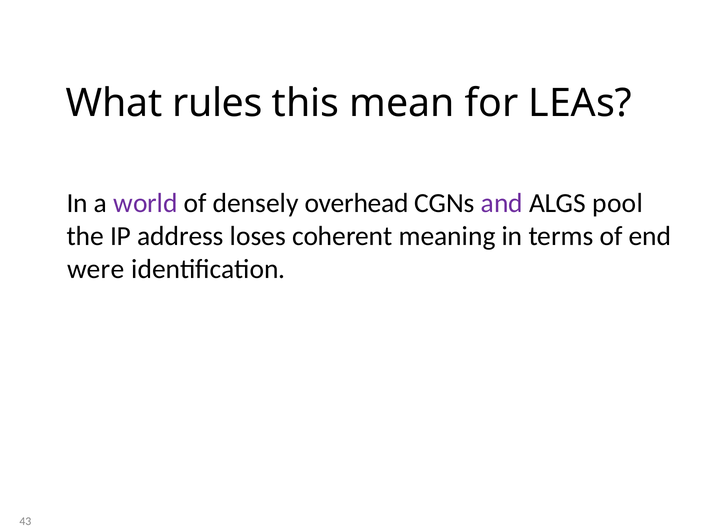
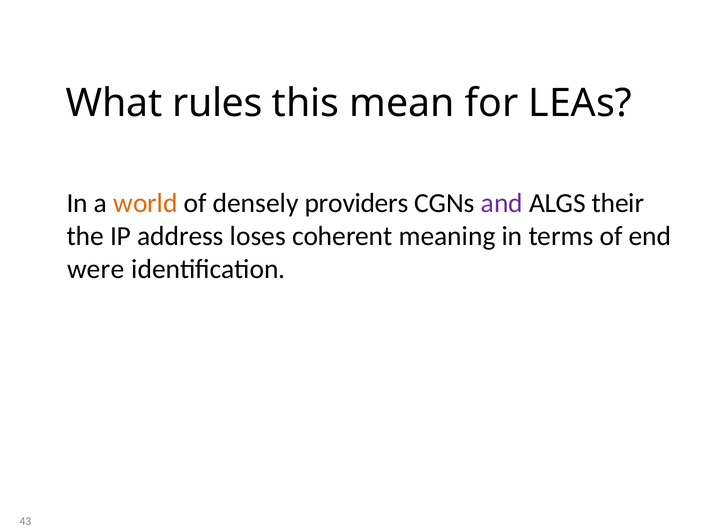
world colour: purple -> orange
overhead: overhead -> providers
pool: pool -> their
